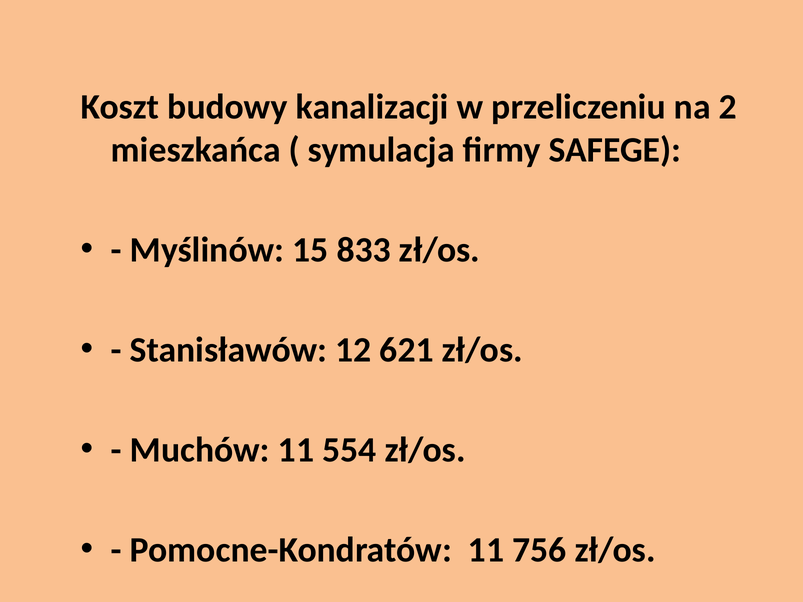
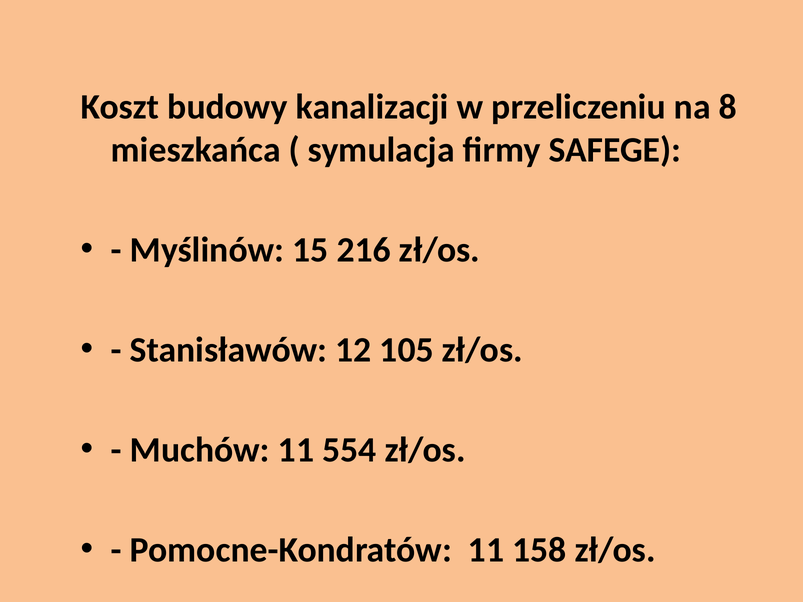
2: 2 -> 8
833: 833 -> 216
621: 621 -> 105
756: 756 -> 158
